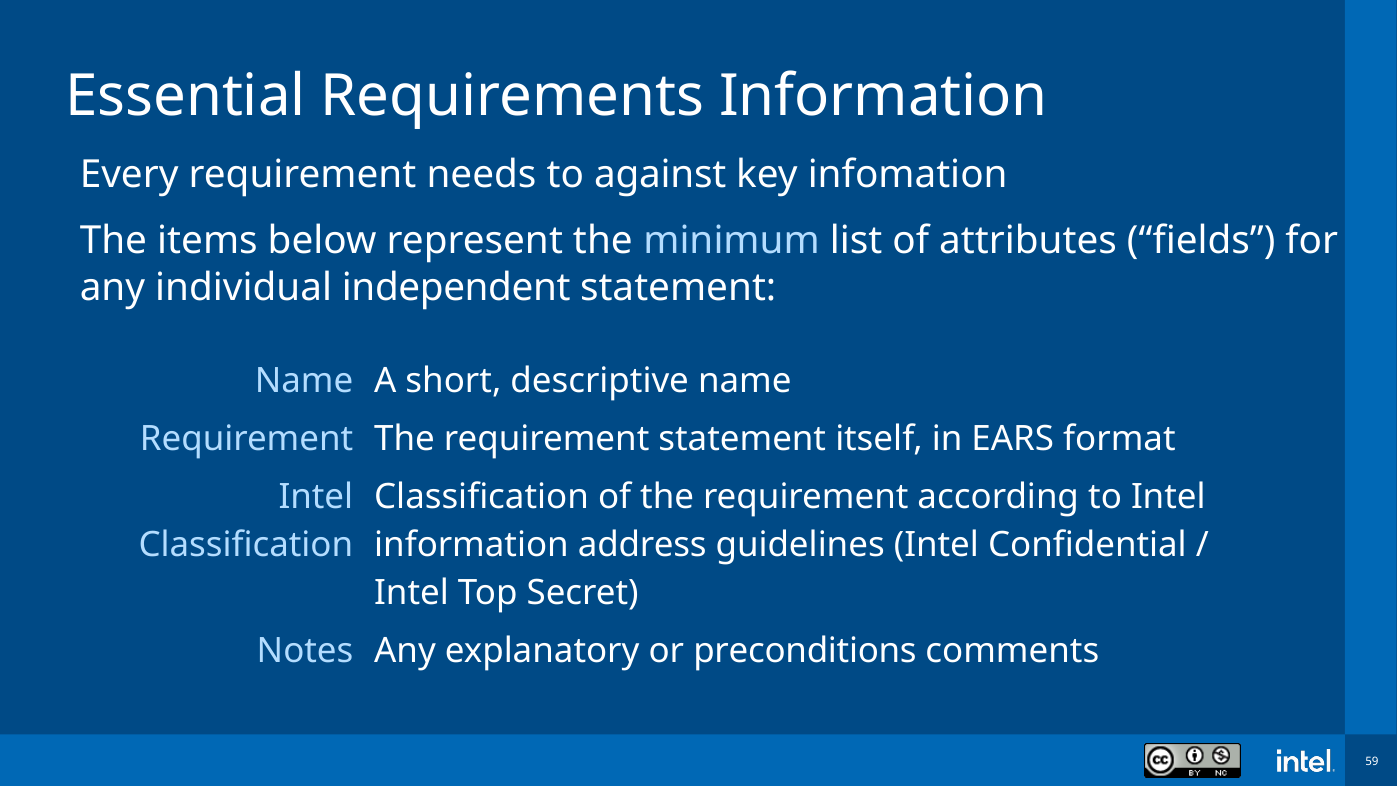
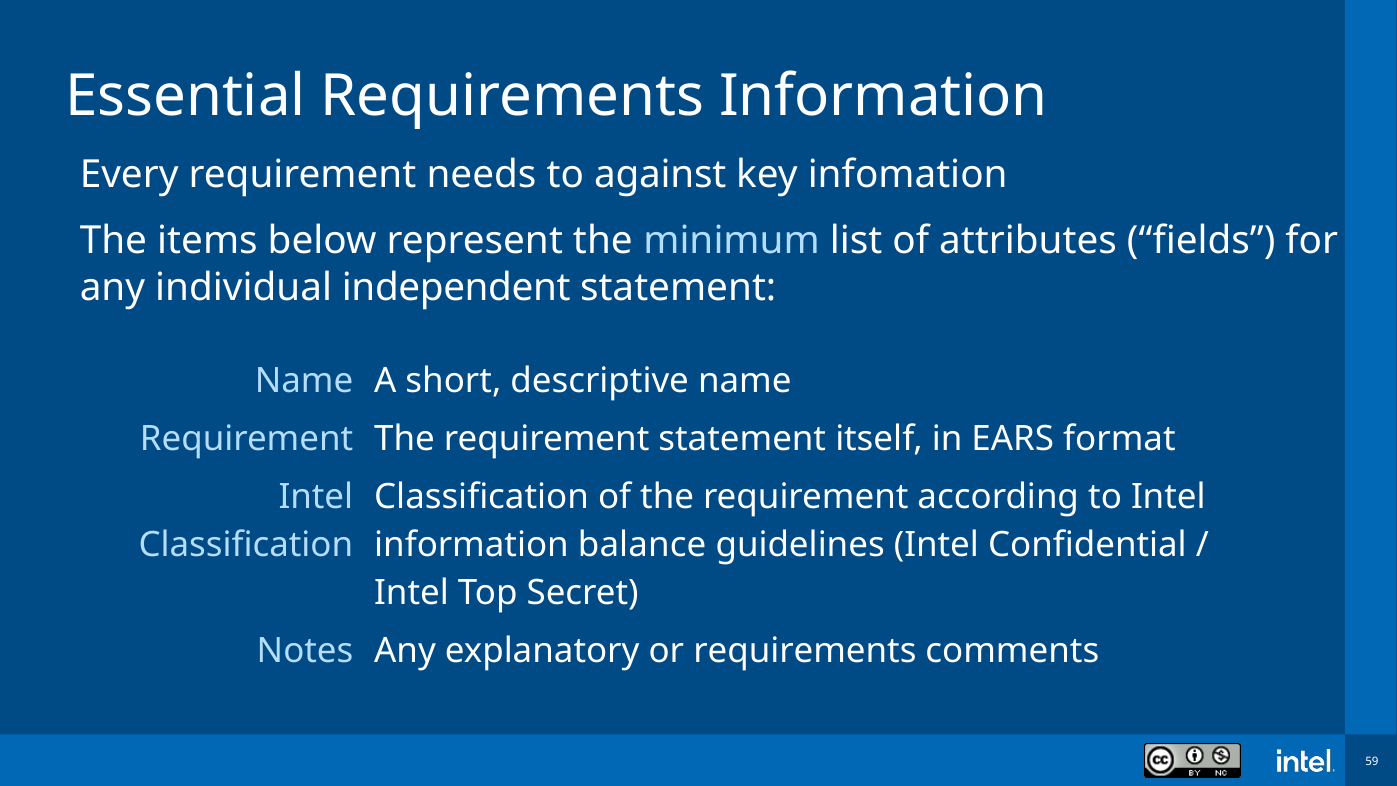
address: address -> balance
or preconditions: preconditions -> requirements
